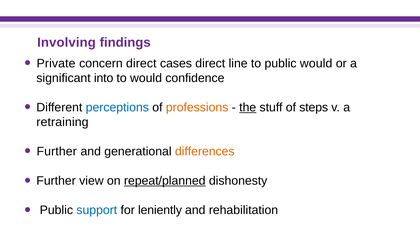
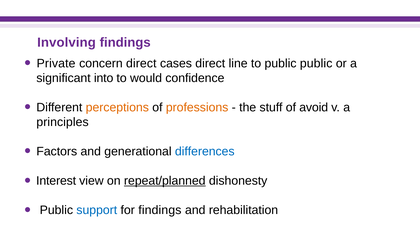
public would: would -> public
perceptions colour: blue -> orange
the underline: present -> none
steps: steps -> avoid
retraining: retraining -> principles
Further at (57, 152): Further -> Factors
differences colour: orange -> blue
Further at (56, 181): Further -> Interest
for leniently: leniently -> findings
